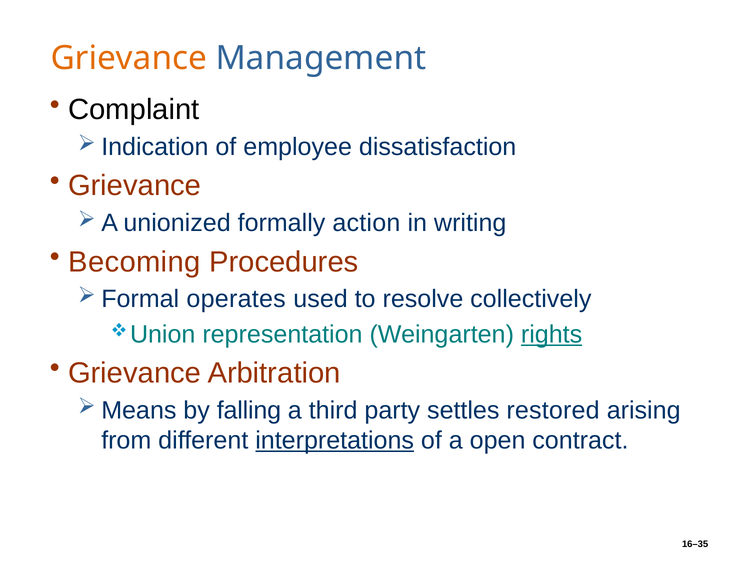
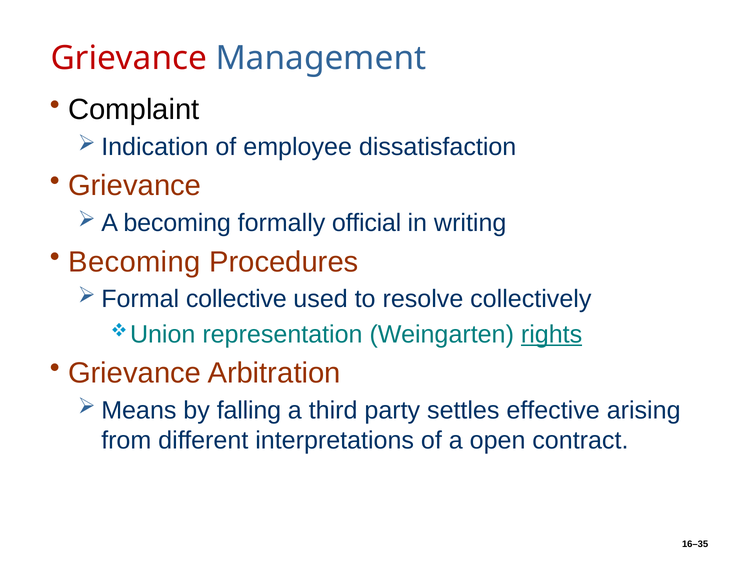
Grievance at (129, 58) colour: orange -> red
unionized at (177, 223): unionized -> becoming
action: action -> official
operates: operates -> collective
restored: restored -> effective
interpretations underline: present -> none
